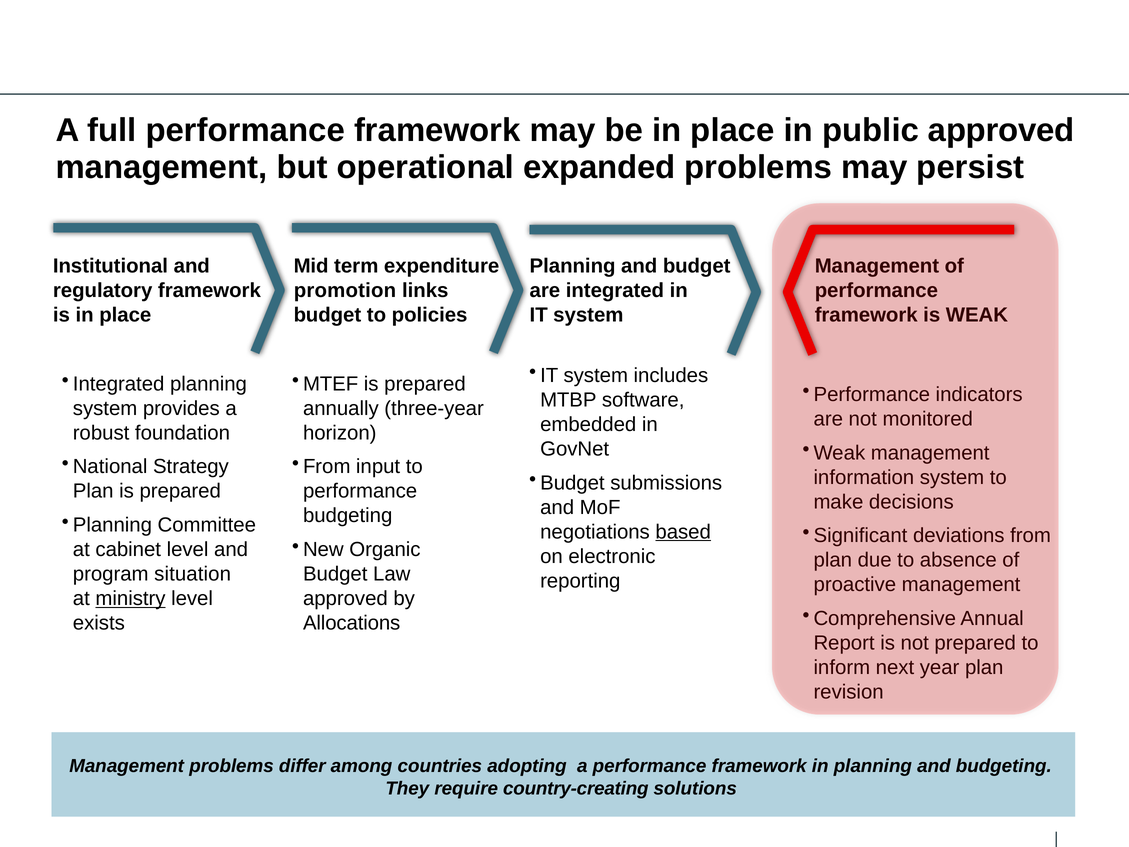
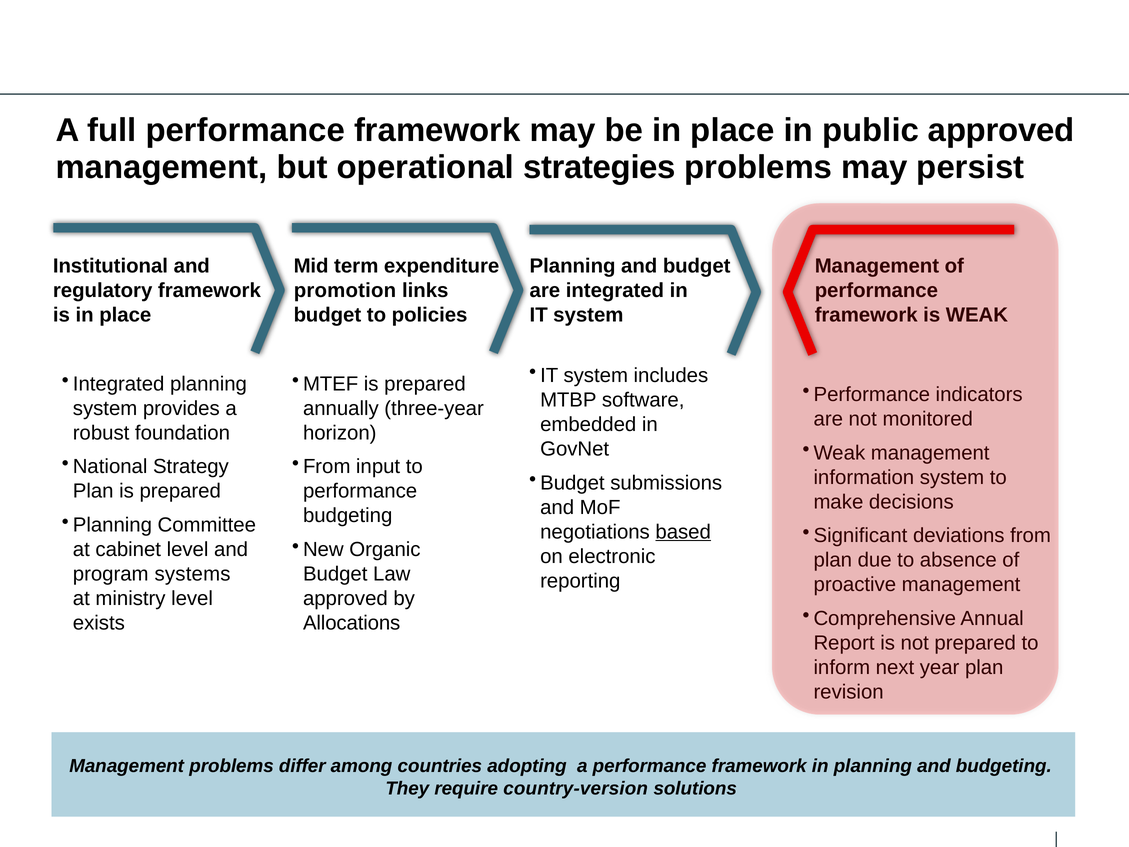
expanded: expanded -> strategies
situation: situation -> systems
ministry underline: present -> none
country-creating: country-creating -> country-version
